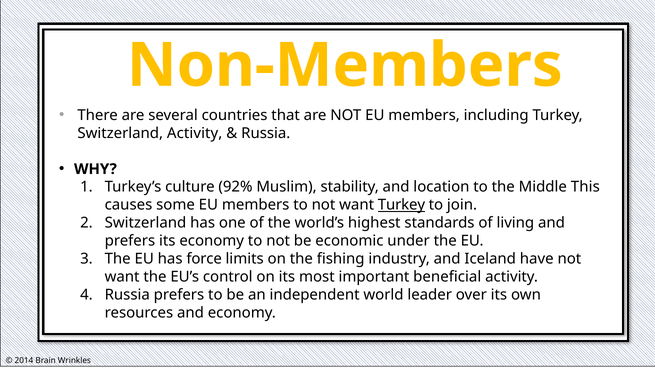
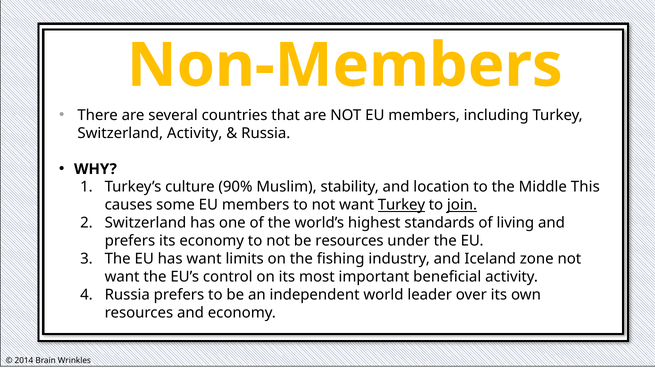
92%: 92% -> 90%
join underline: none -> present
be economic: economic -> resources
has force: force -> want
have: have -> zone
